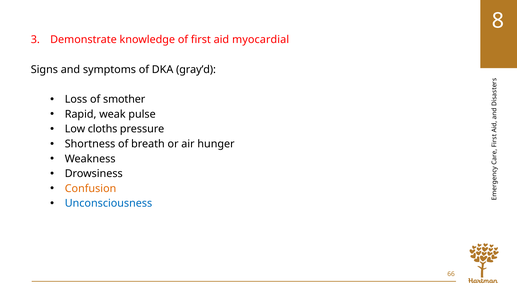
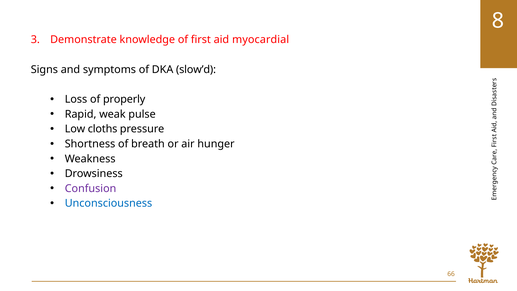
gray’d: gray’d -> slow’d
smother: smother -> properly
Confusion colour: orange -> purple
